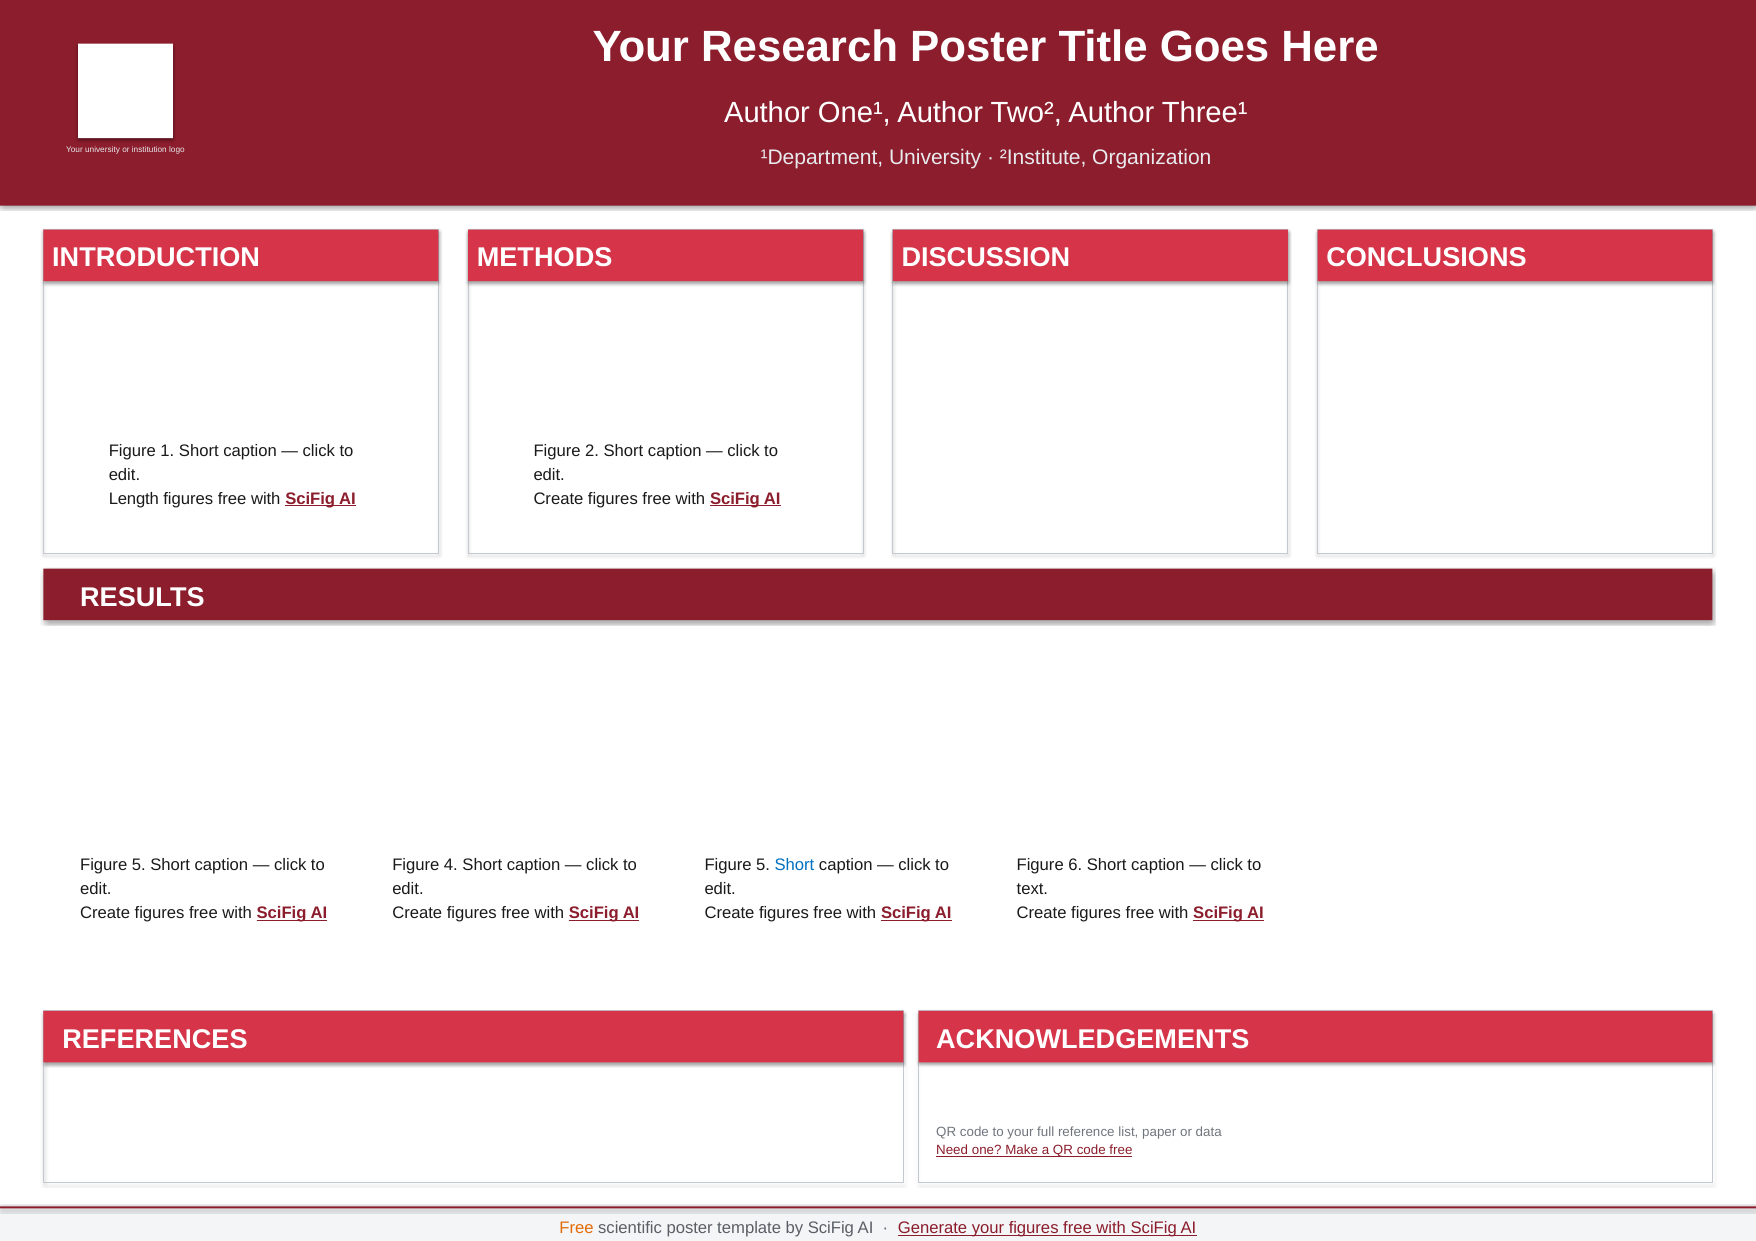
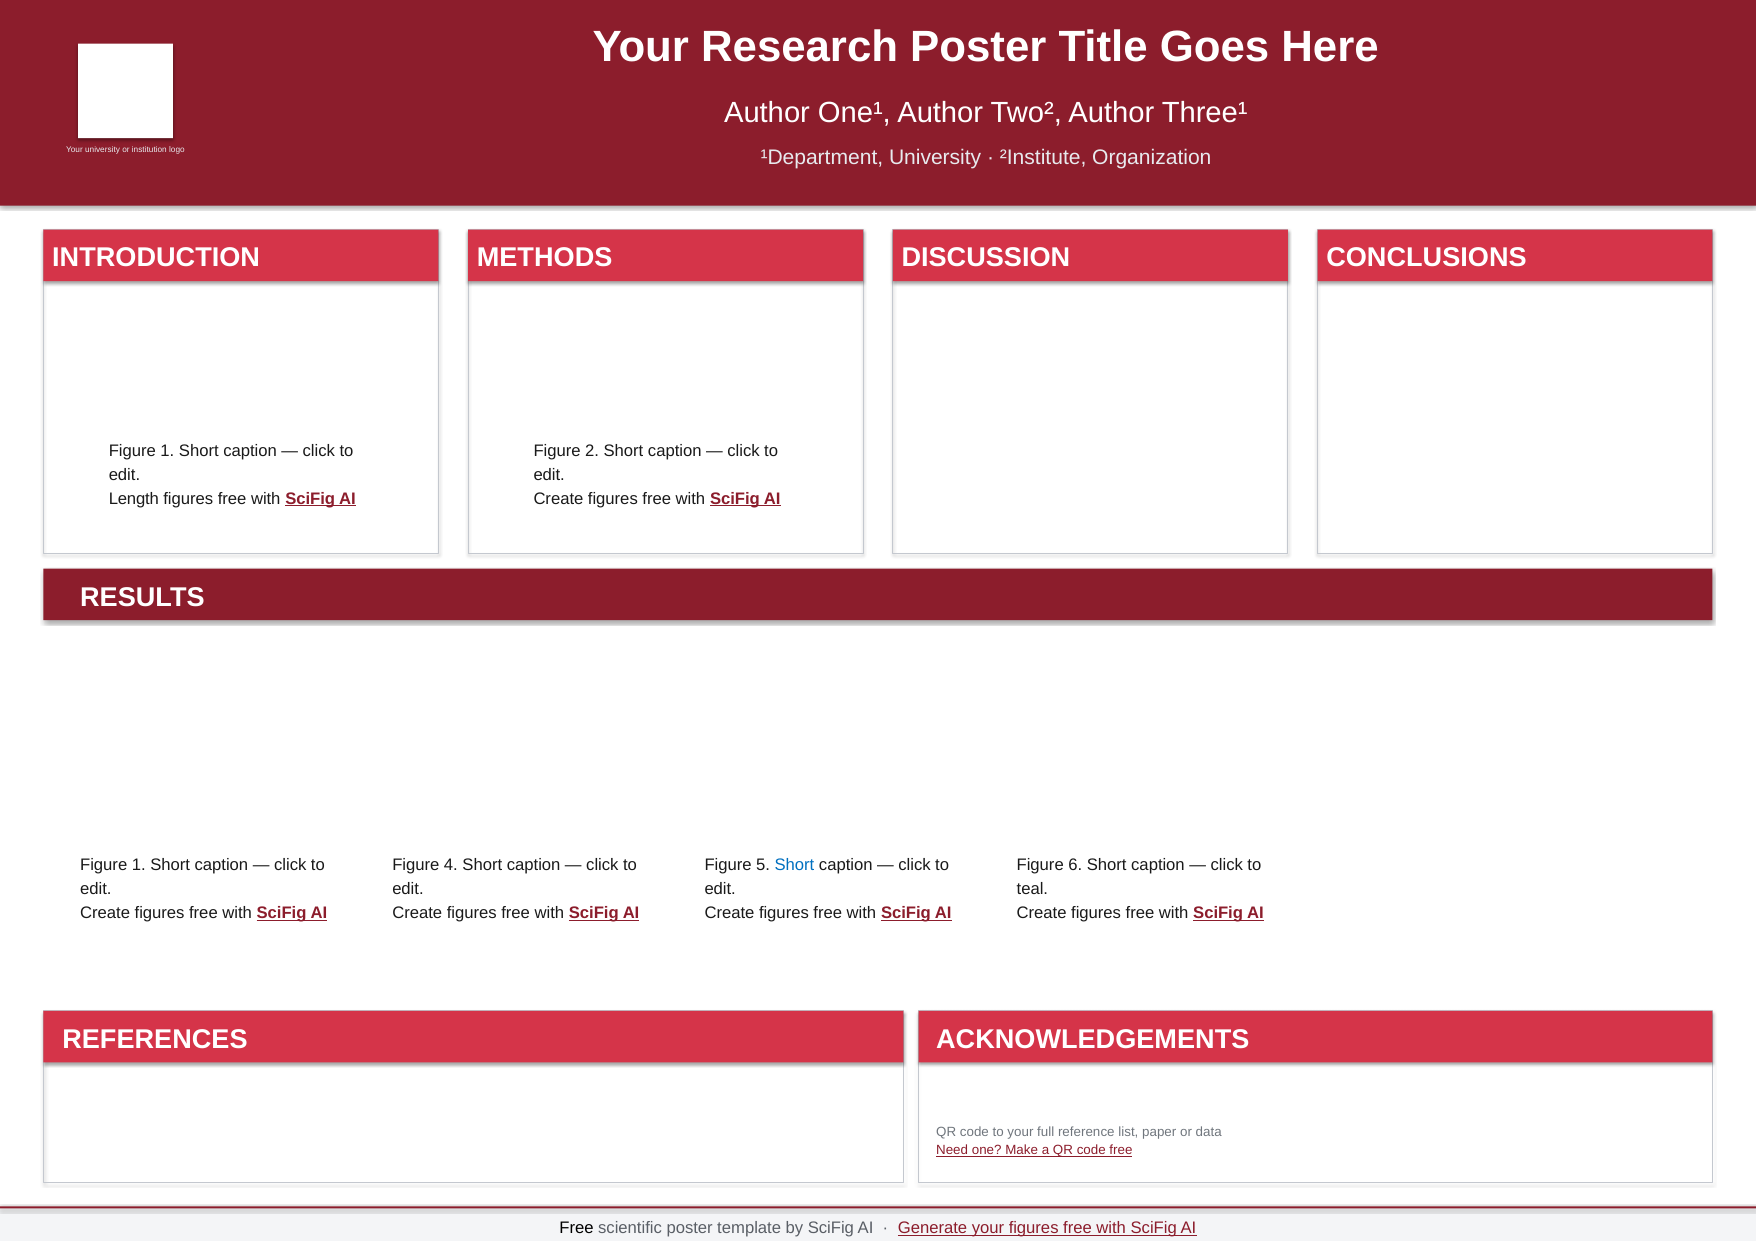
5 at (139, 865): 5 -> 1
text: text -> teal
Free at (577, 1229) colour: orange -> black
